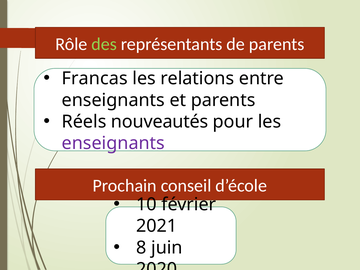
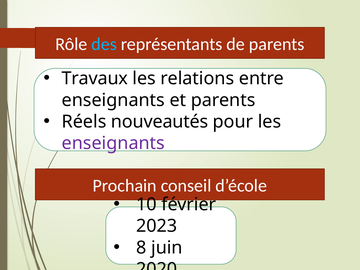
des colour: light green -> light blue
Francas: Francas -> Travaux
2021: 2021 -> 2023
